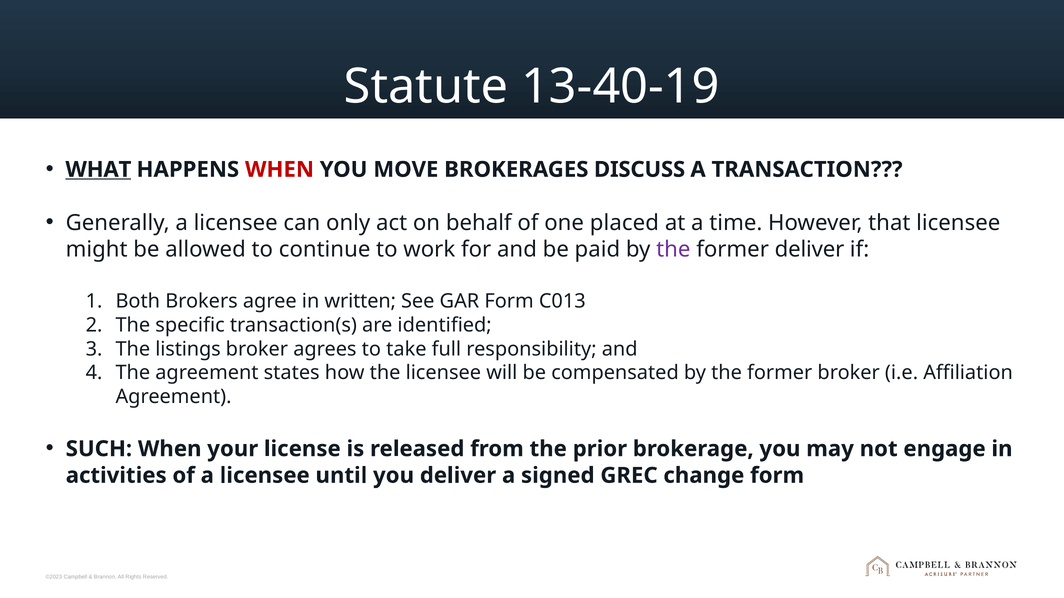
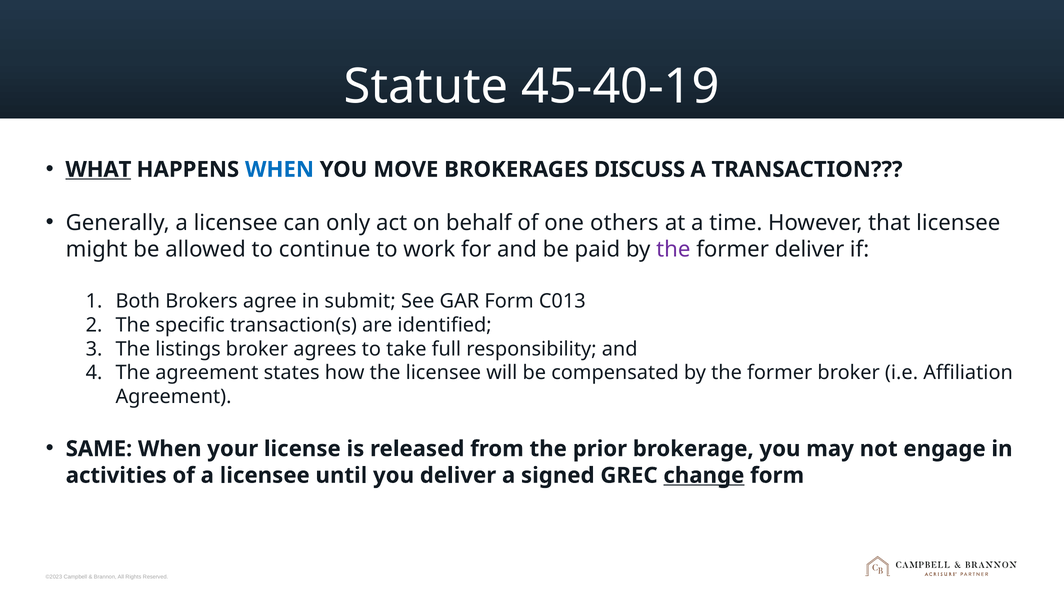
13-40-19: 13-40-19 -> 45-40-19
WHEN at (279, 170) colour: red -> blue
placed: placed -> others
written: written -> submit
SUCH: SUCH -> SAME
change underline: none -> present
